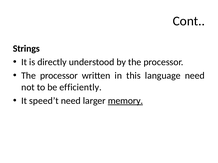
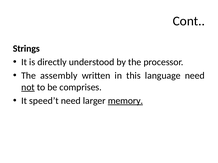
processor at (59, 76): processor -> assembly
not underline: none -> present
efficiently: efficiently -> comprises
